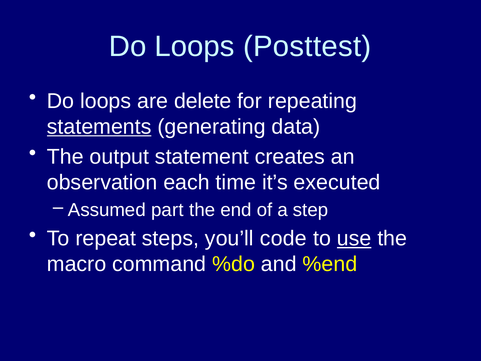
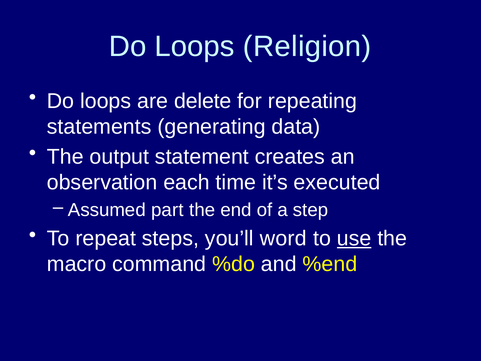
Posttest: Posttest -> Religion
statements underline: present -> none
code: code -> word
